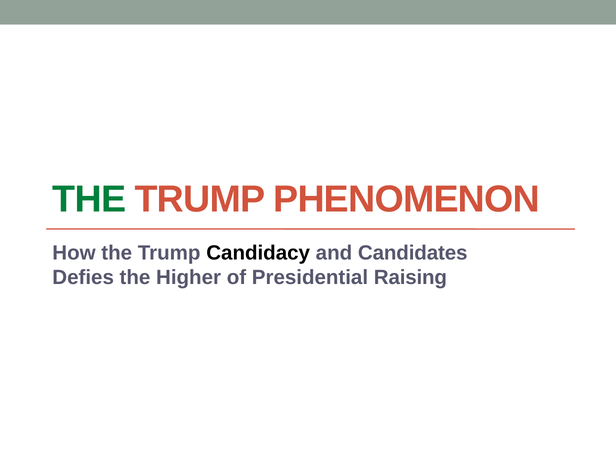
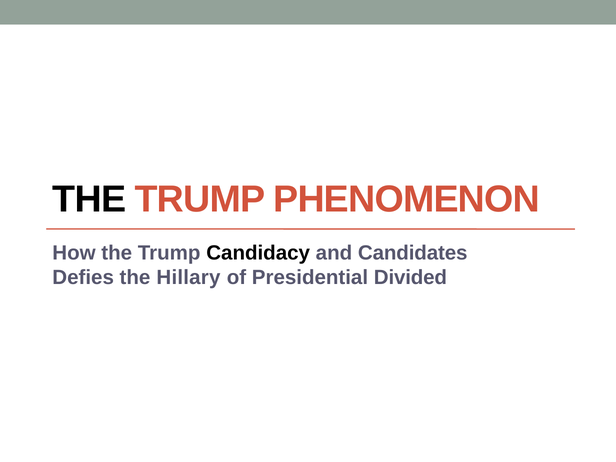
THE at (89, 199) colour: green -> black
Higher: Higher -> Hillary
Raising: Raising -> Divided
